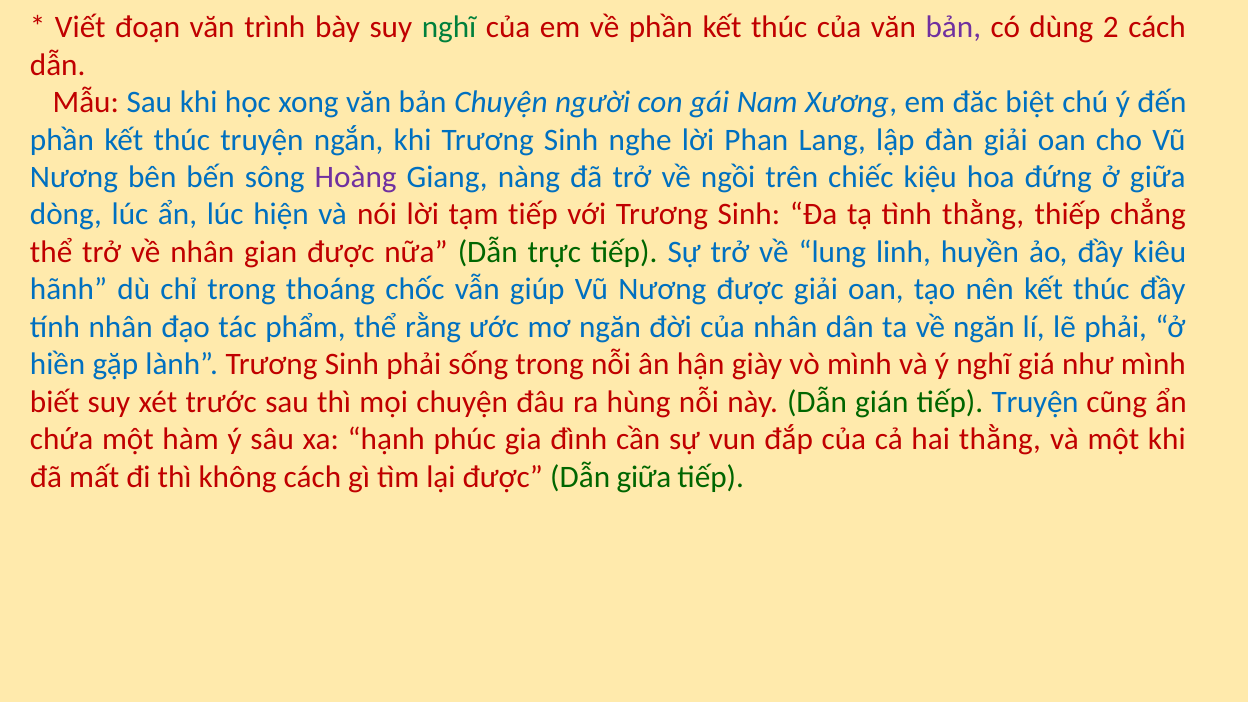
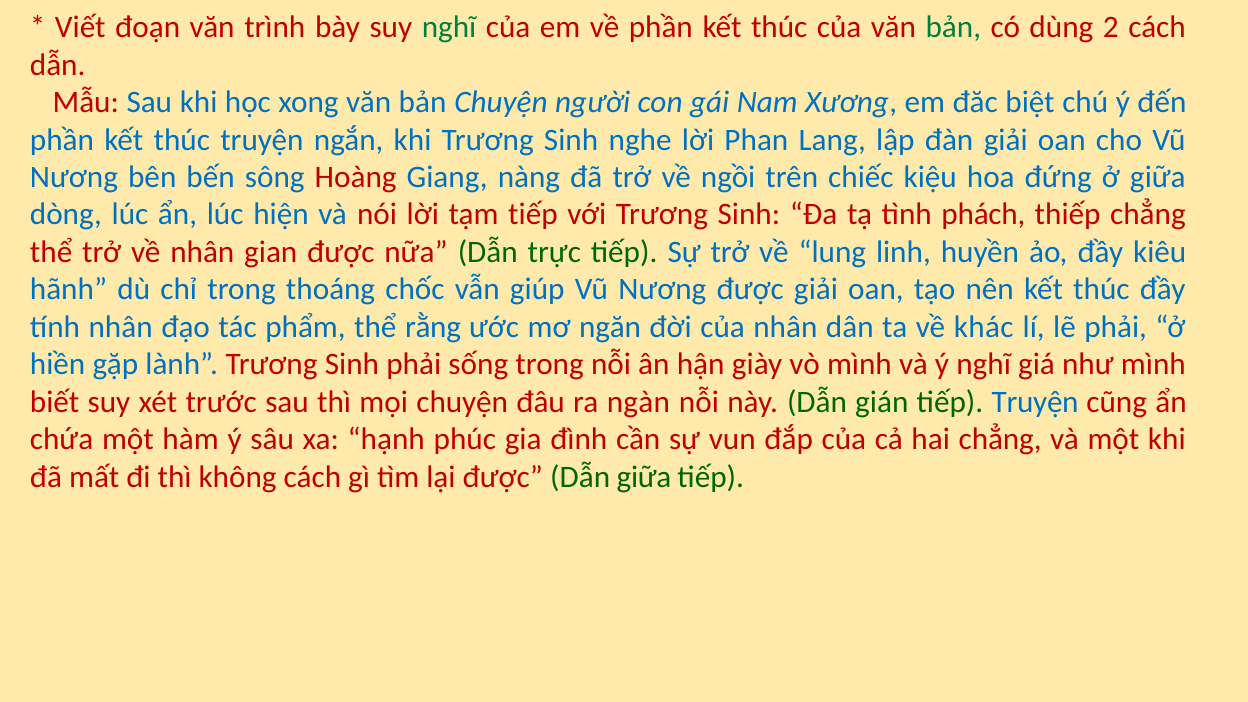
bản at (953, 27) colour: purple -> green
Hoàng colour: purple -> red
tình thằng: thằng -> phách
về ngăn: ngăn -> khác
hùng: hùng -> ngàn
hai thằng: thằng -> chẳng
